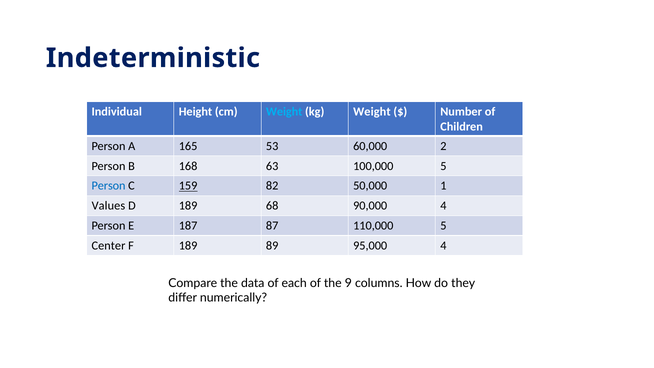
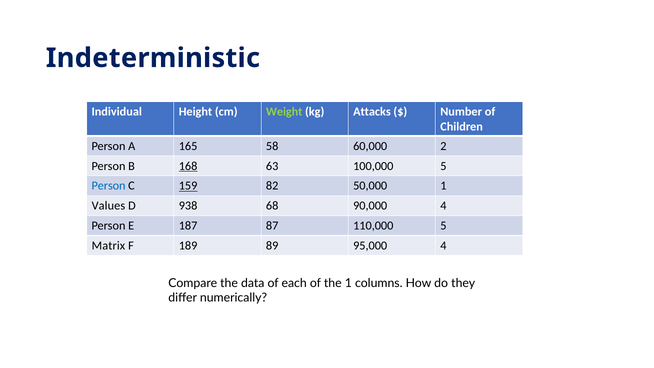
Weight at (284, 112) colour: light blue -> light green
kg Weight: Weight -> Attacks
53: 53 -> 58
168 underline: none -> present
D 189: 189 -> 938
Center: Center -> Matrix
the 9: 9 -> 1
